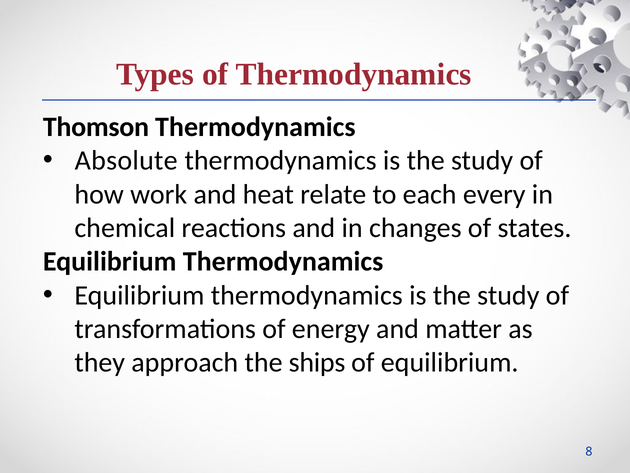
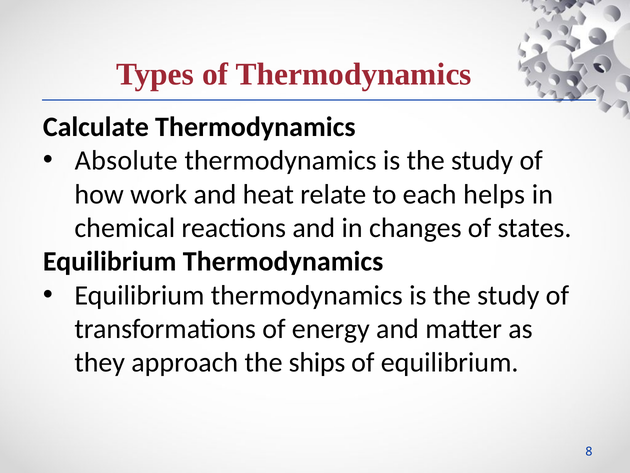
Thomson: Thomson -> Calculate
every: every -> helps
